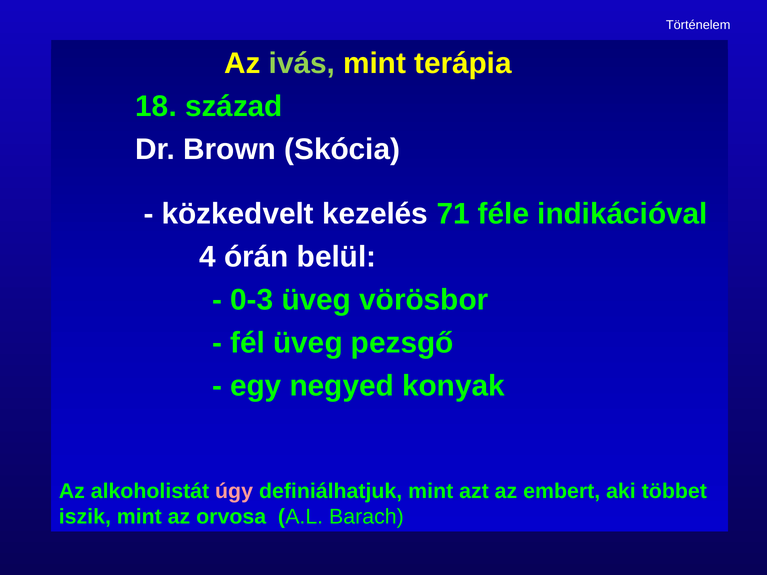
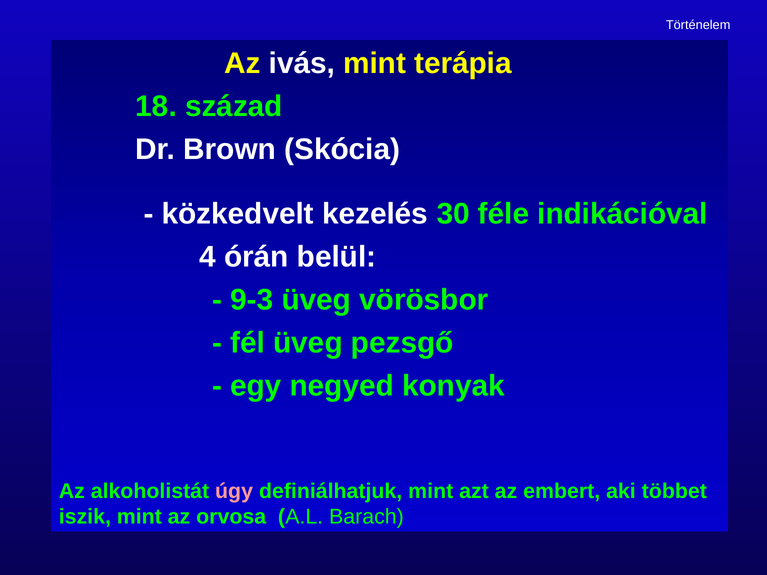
ivás colour: light green -> white
71: 71 -> 30
0-3: 0-3 -> 9-3
